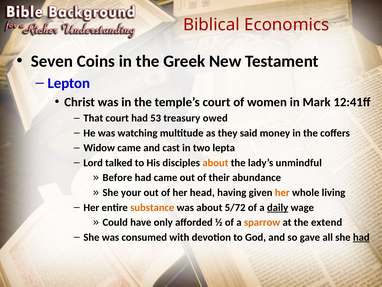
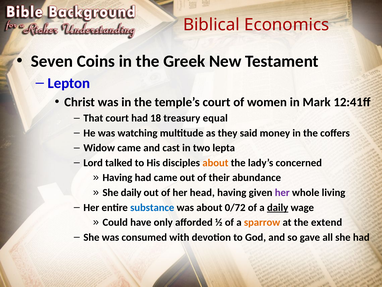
53: 53 -> 18
owed: owed -> equal
unmindful: unmindful -> concerned
Before at (117, 177): Before -> Having
She your: your -> daily
her at (282, 192) colour: orange -> purple
substance colour: orange -> blue
5/72: 5/72 -> 0/72
had at (361, 237) underline: present -> none
